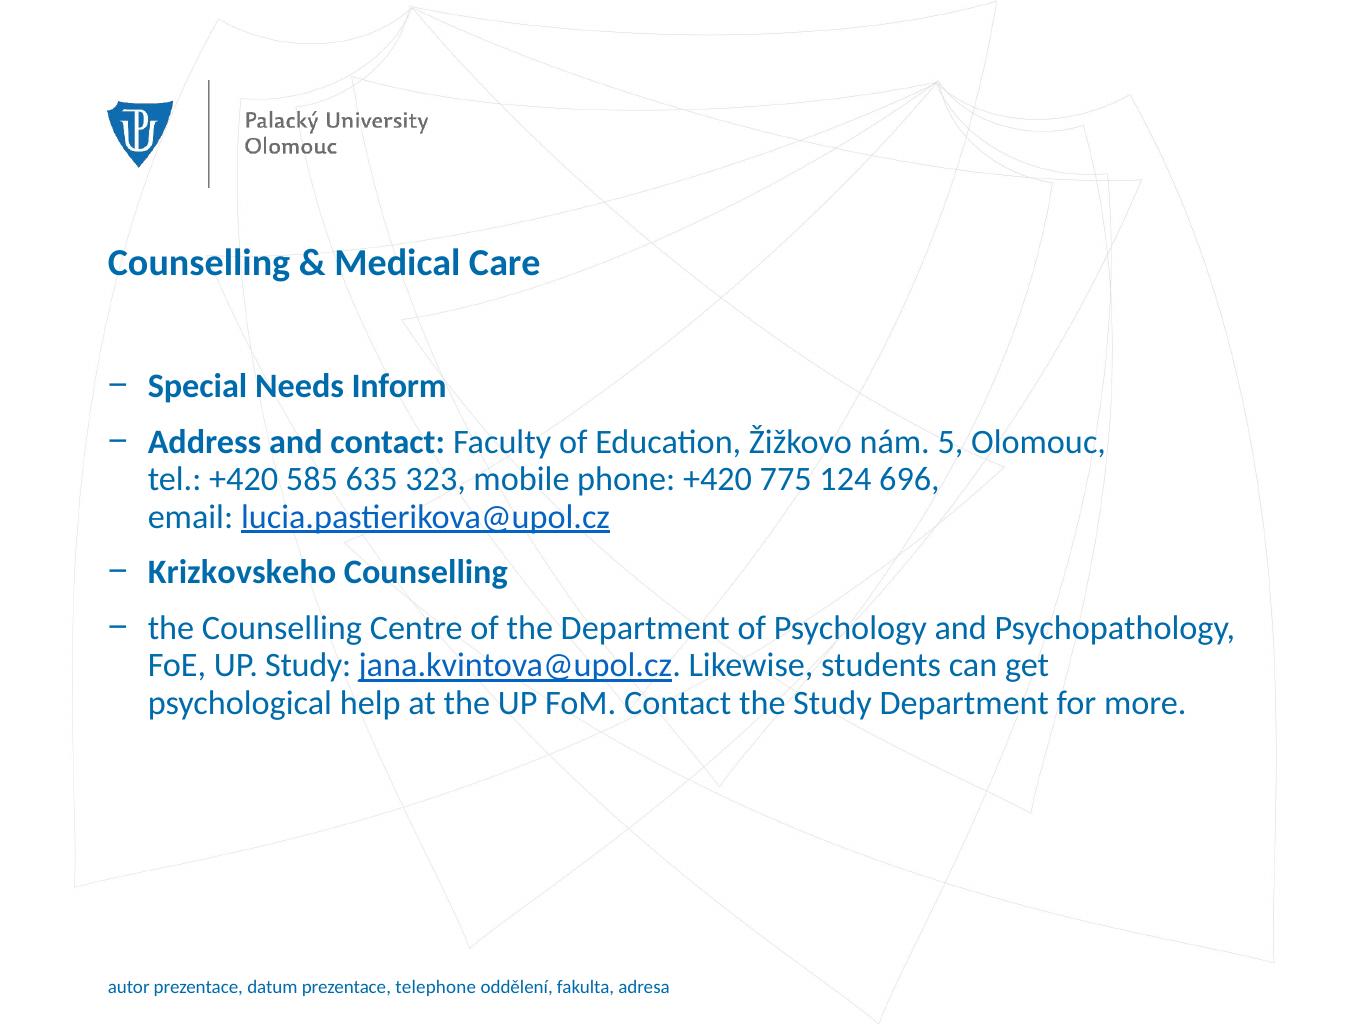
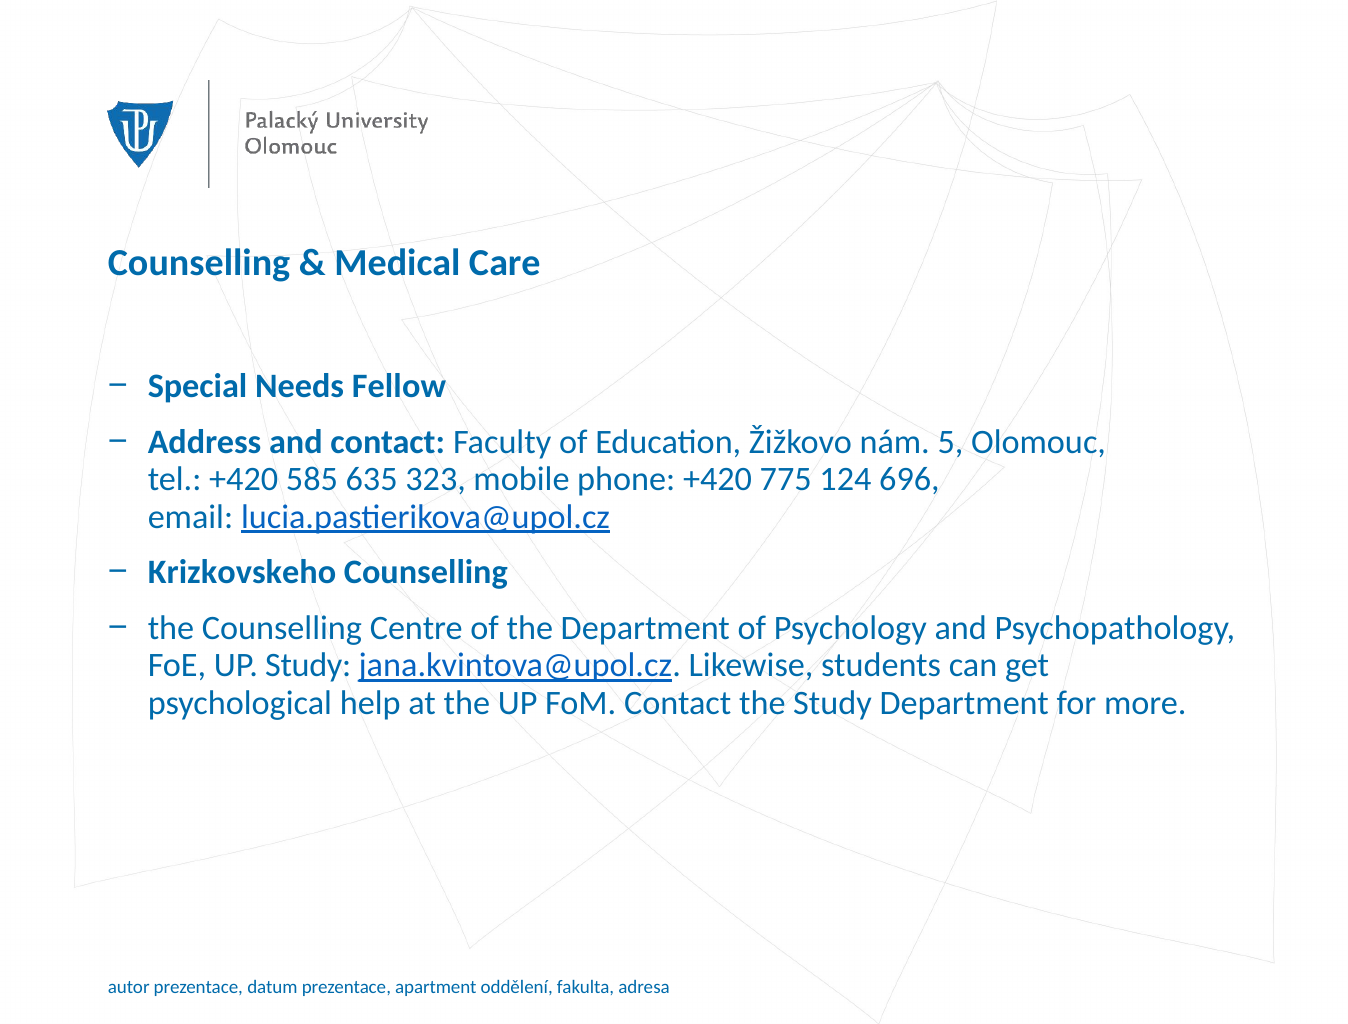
Inform: Inform -> Fellow
telephone: telephone -> apartment
